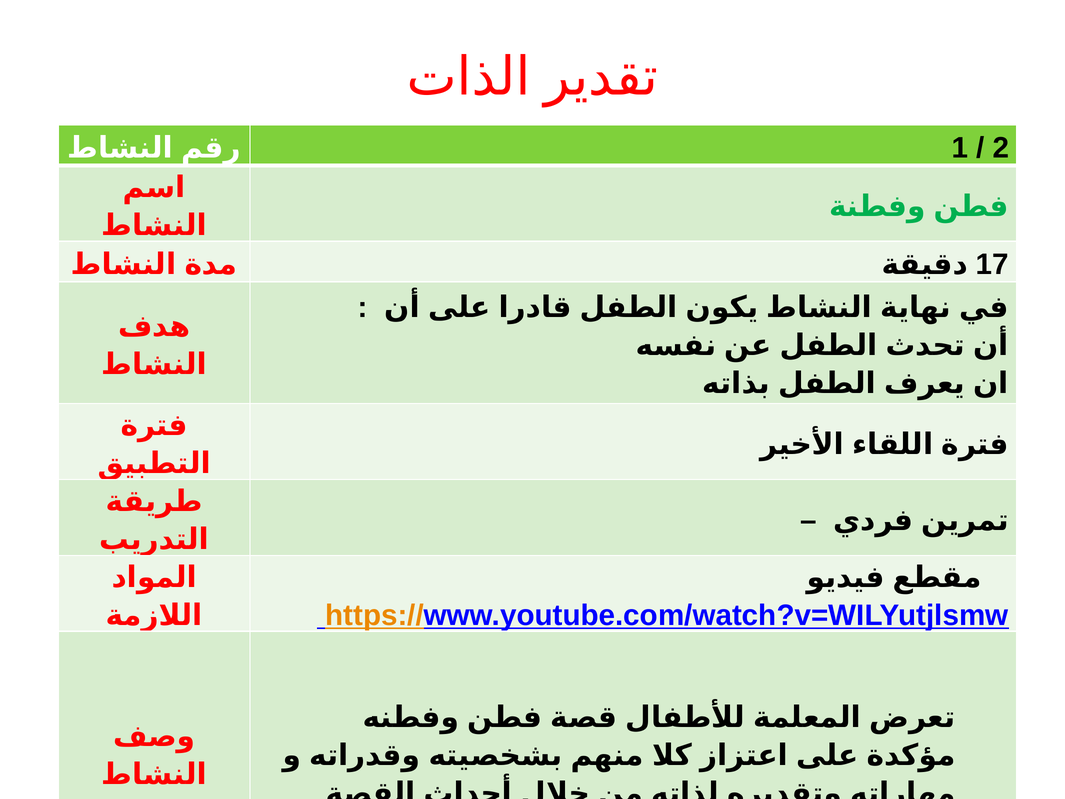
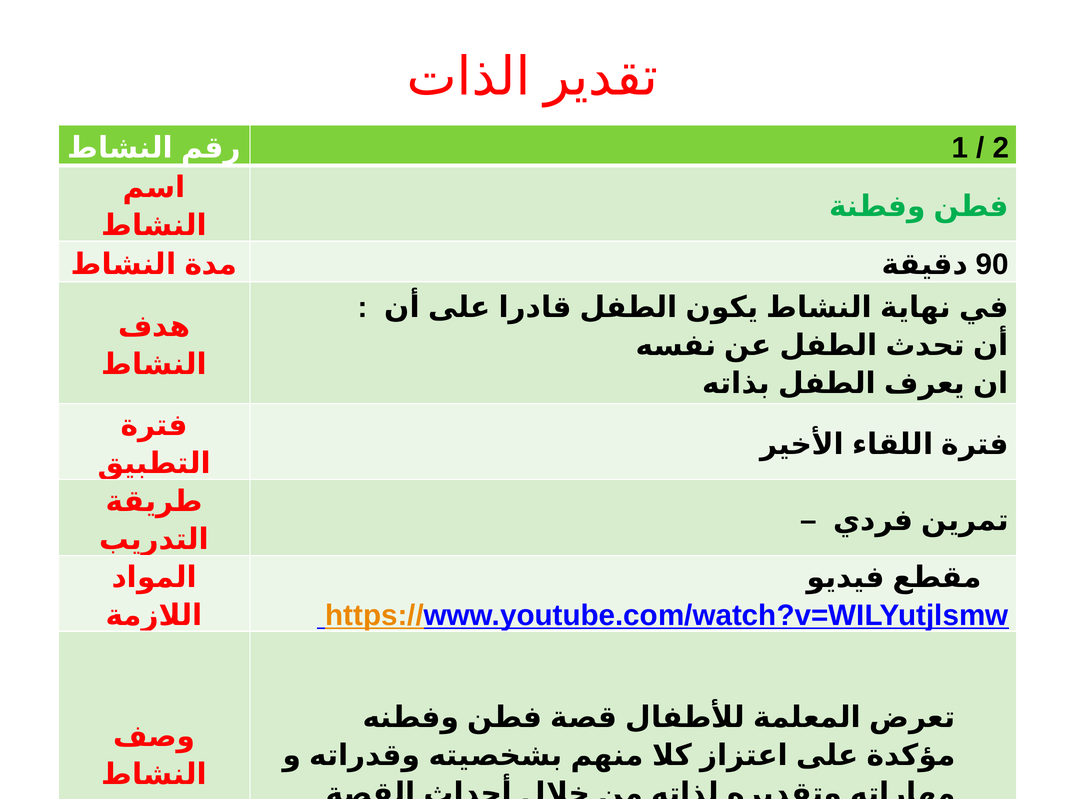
17: 17 -> 90
